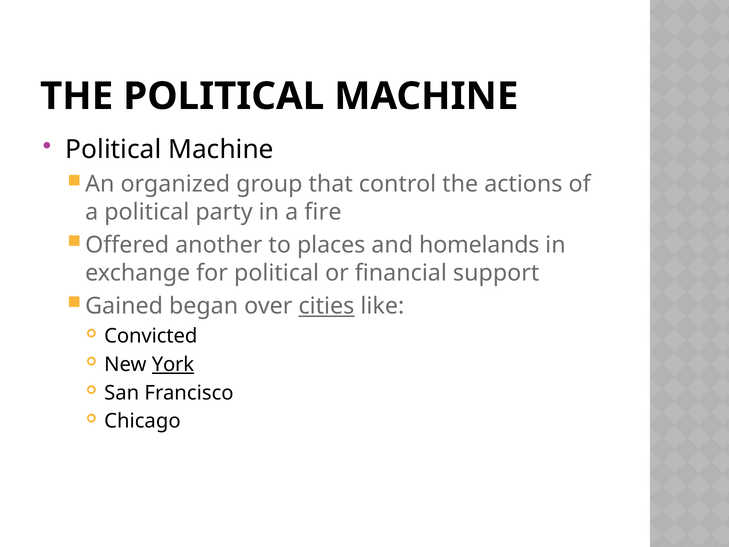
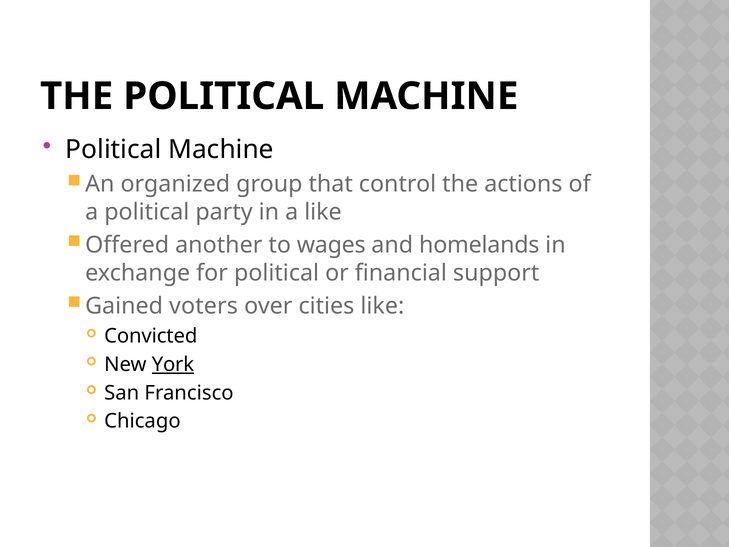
a fire: fire -> like
places: places -> wages
began: began -> voters
cities underline: present -> none
